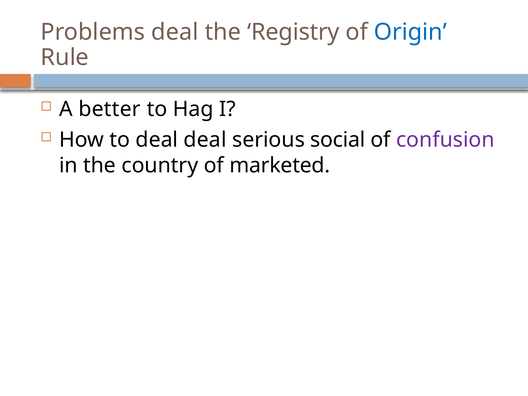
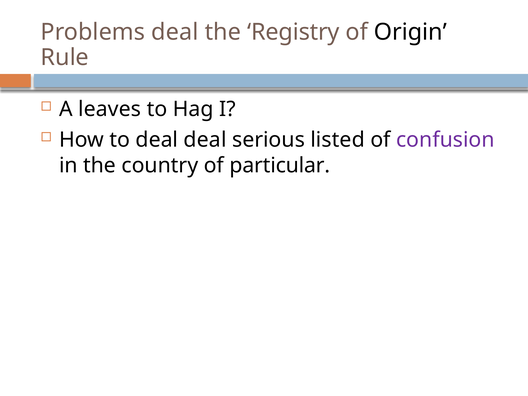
Origin colour: blue -> black
better: better -> leaves
social: social -> listed
marketed: marketed -> particular
